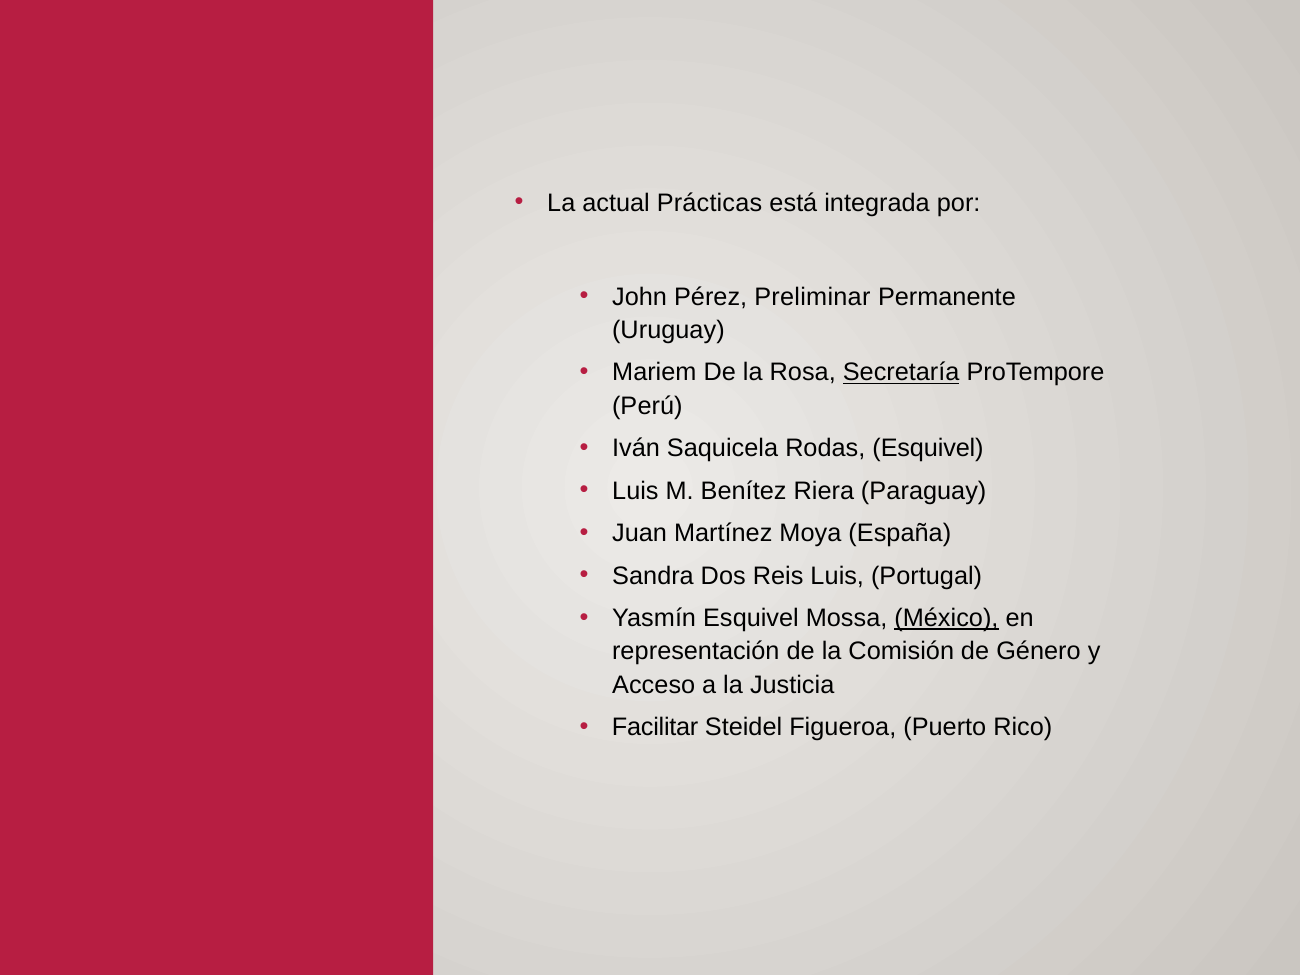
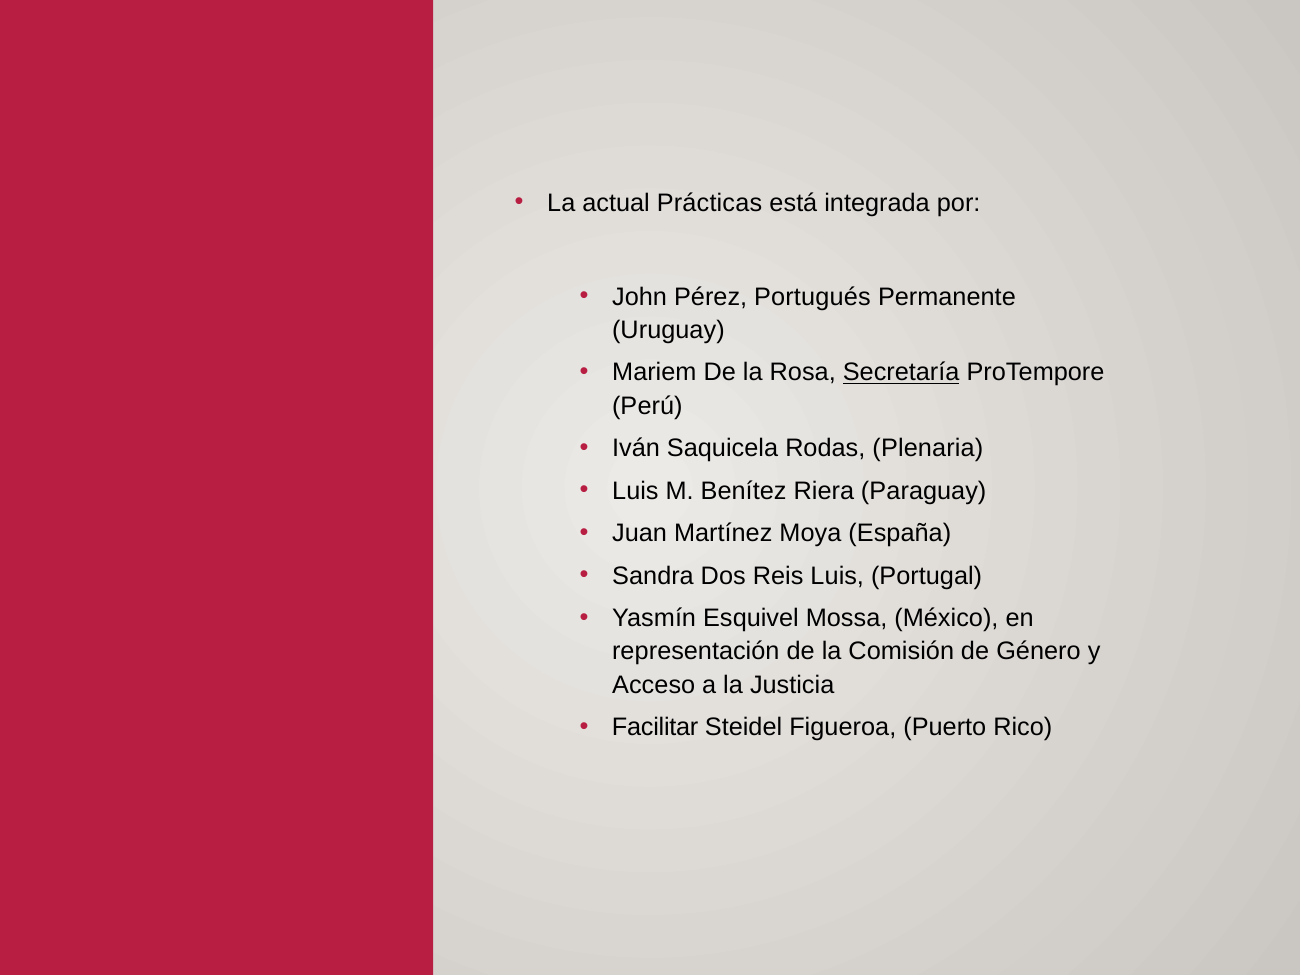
Preliminar: Preliminar -> Portugués
Rodas Esquivel: Esquivel -> Plenaria
México underline: present -> none
